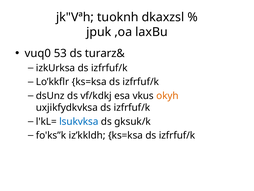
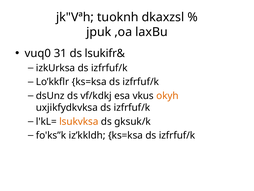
53: 53 -> 31
turarz&: turarz& -> lsukifr&
lsukvksa colour: blue -> orange
